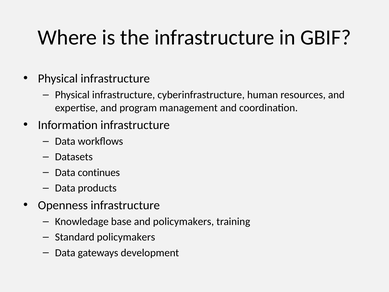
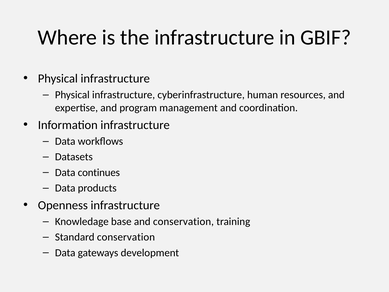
and policymakers: policymakers -> conservation
Standard policymakers: policymakers -> conservation
